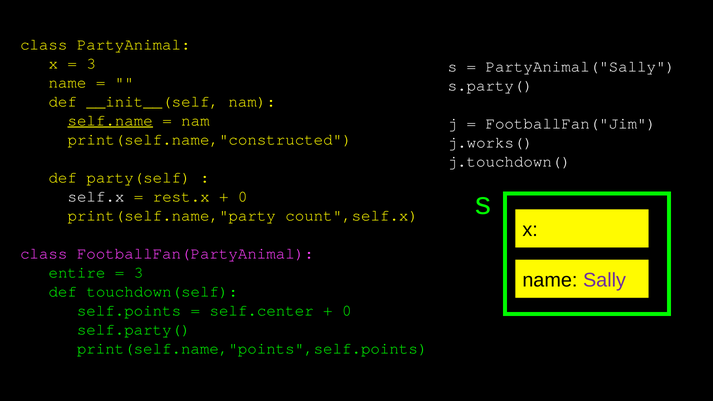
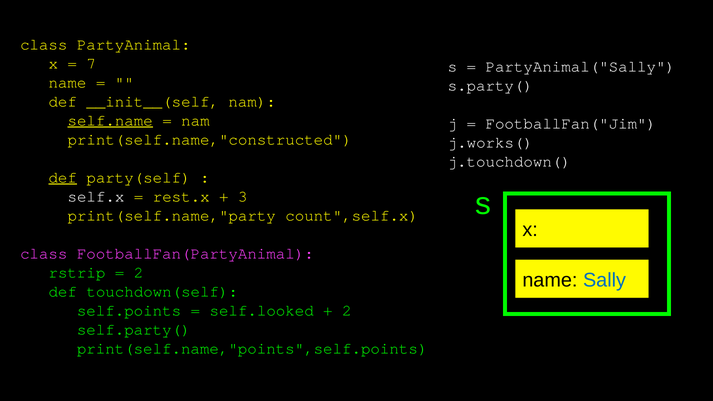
3 at (91, 63): 3 -> 7
def at (63, 177) underline: none -> present
0 at (243, 196): 0 -> 3
entire: entire -> rstrip
3 at (139, 272): 3 -> 2
Sally colour: purple -> blue
self.center: self.center -> self.looked
0 at (347, 310): 0 -> 2
